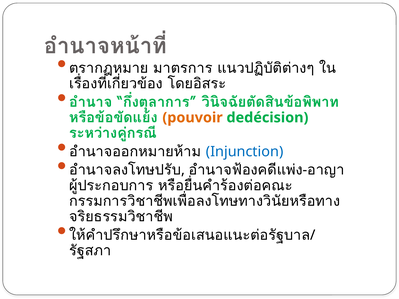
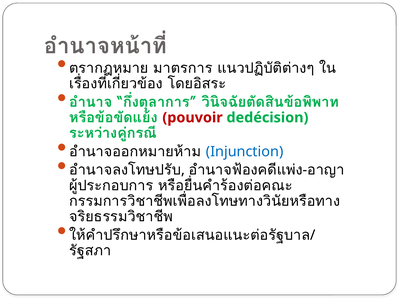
pouvoir colour: orange -> red
